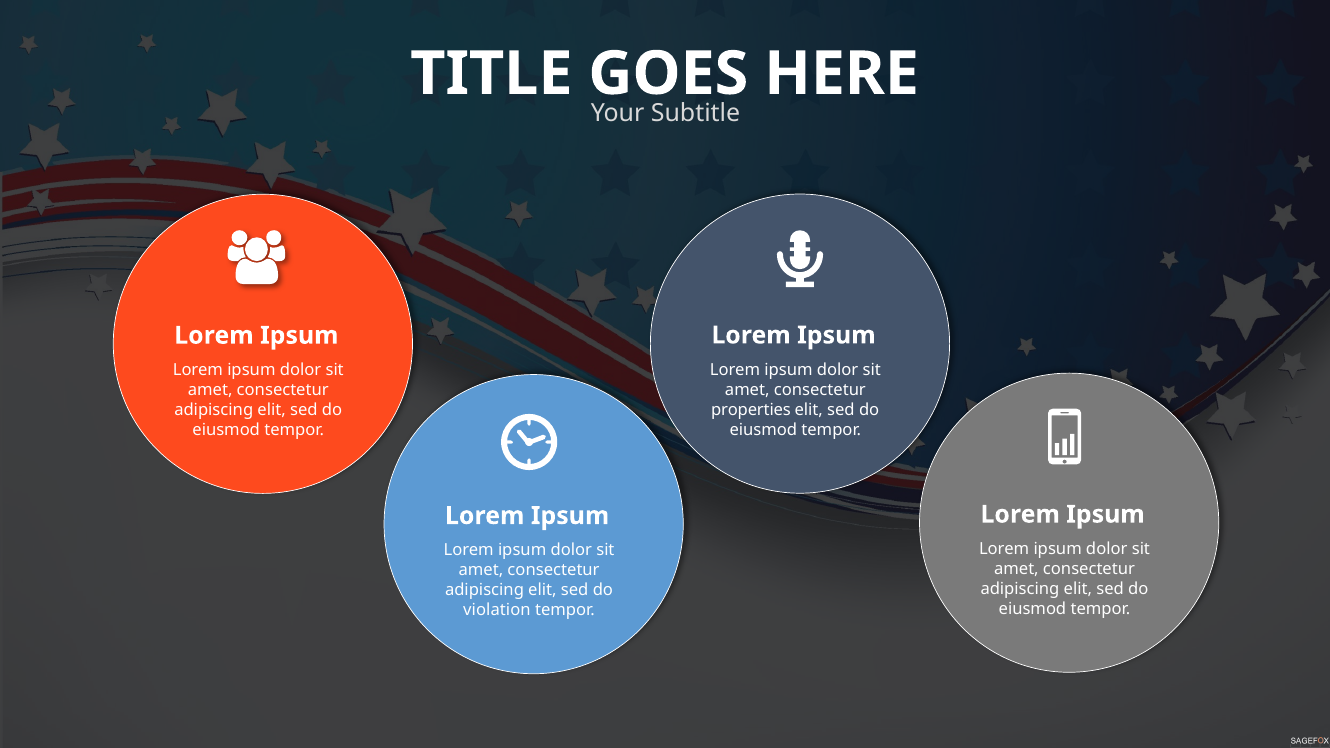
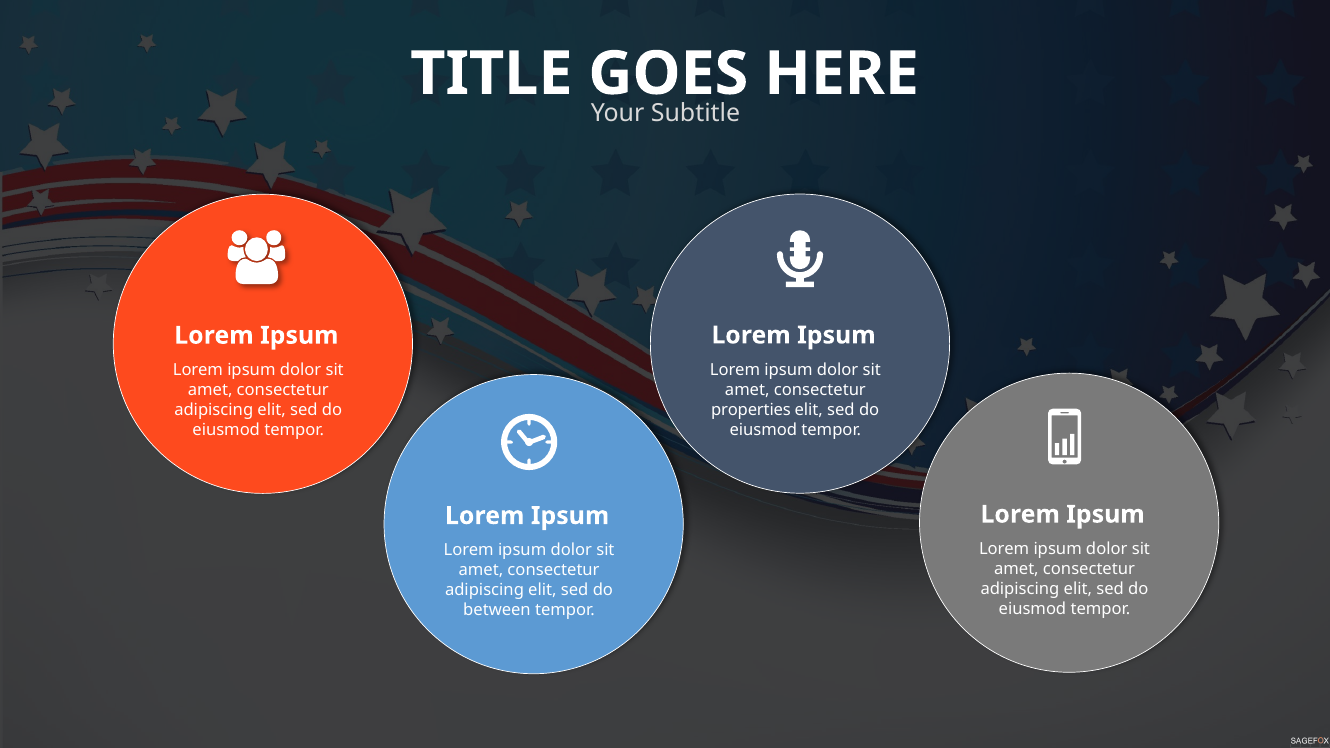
violation: violation -> between
